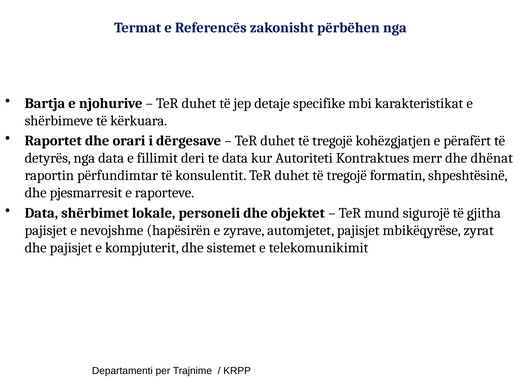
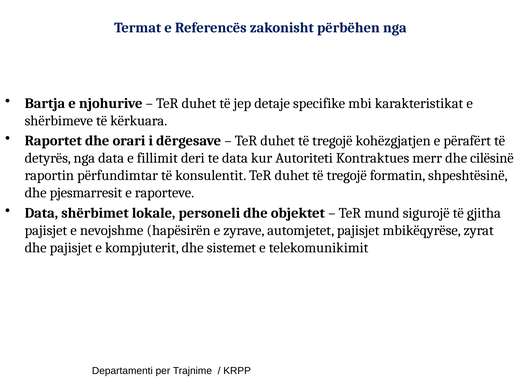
dhënat: dhënat -> cilësinë
